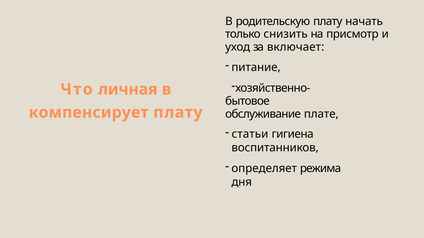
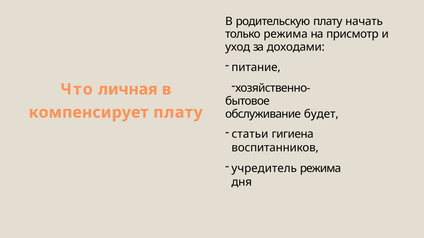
только снизить: снизить -> режима
включает: включает -> доходами
плате: плате -> будет
определяет: определяет -> учредитель
